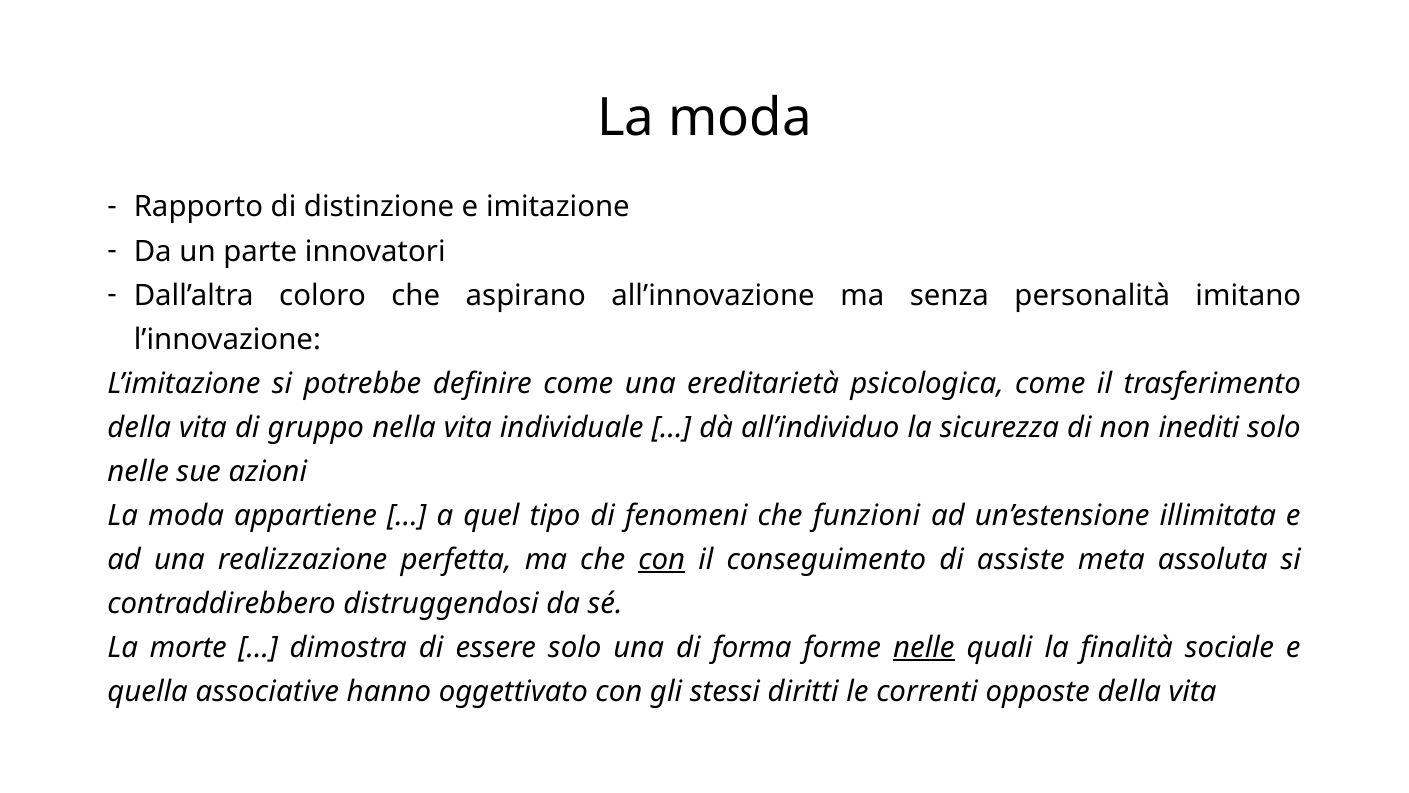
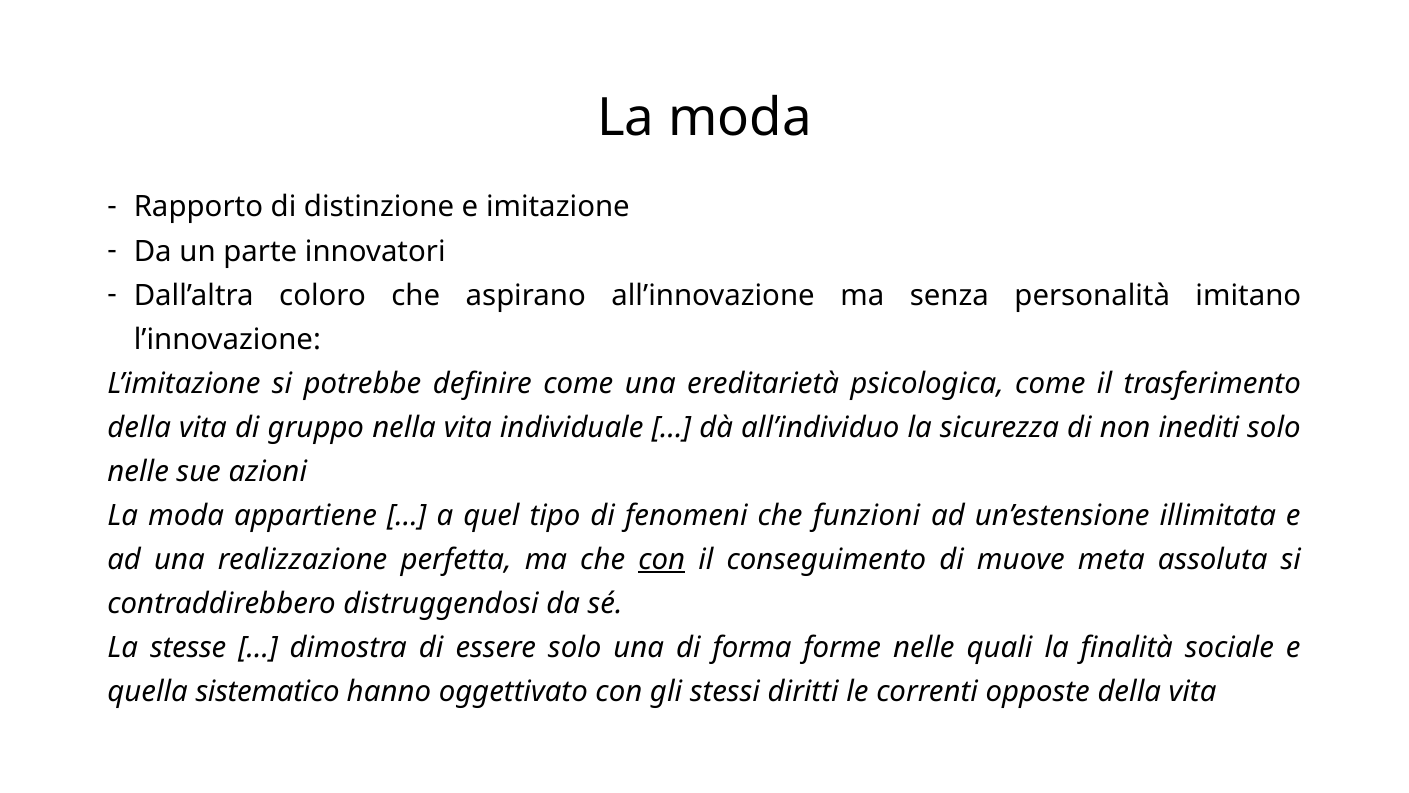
assiste: assiste -> muove
morte: morte -> stesse
nelle at (924, 647) underline: present -> none
associative: associative -> sistematico
